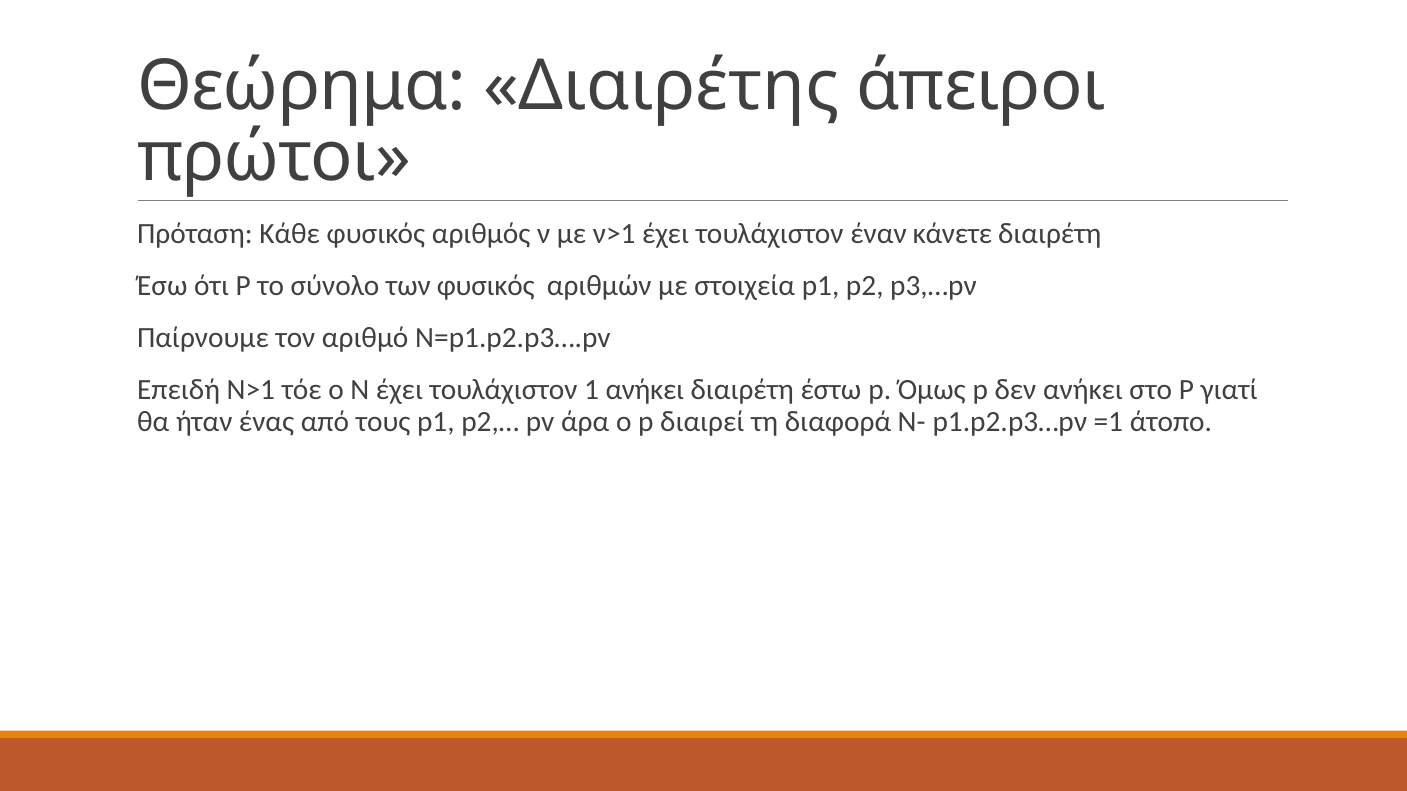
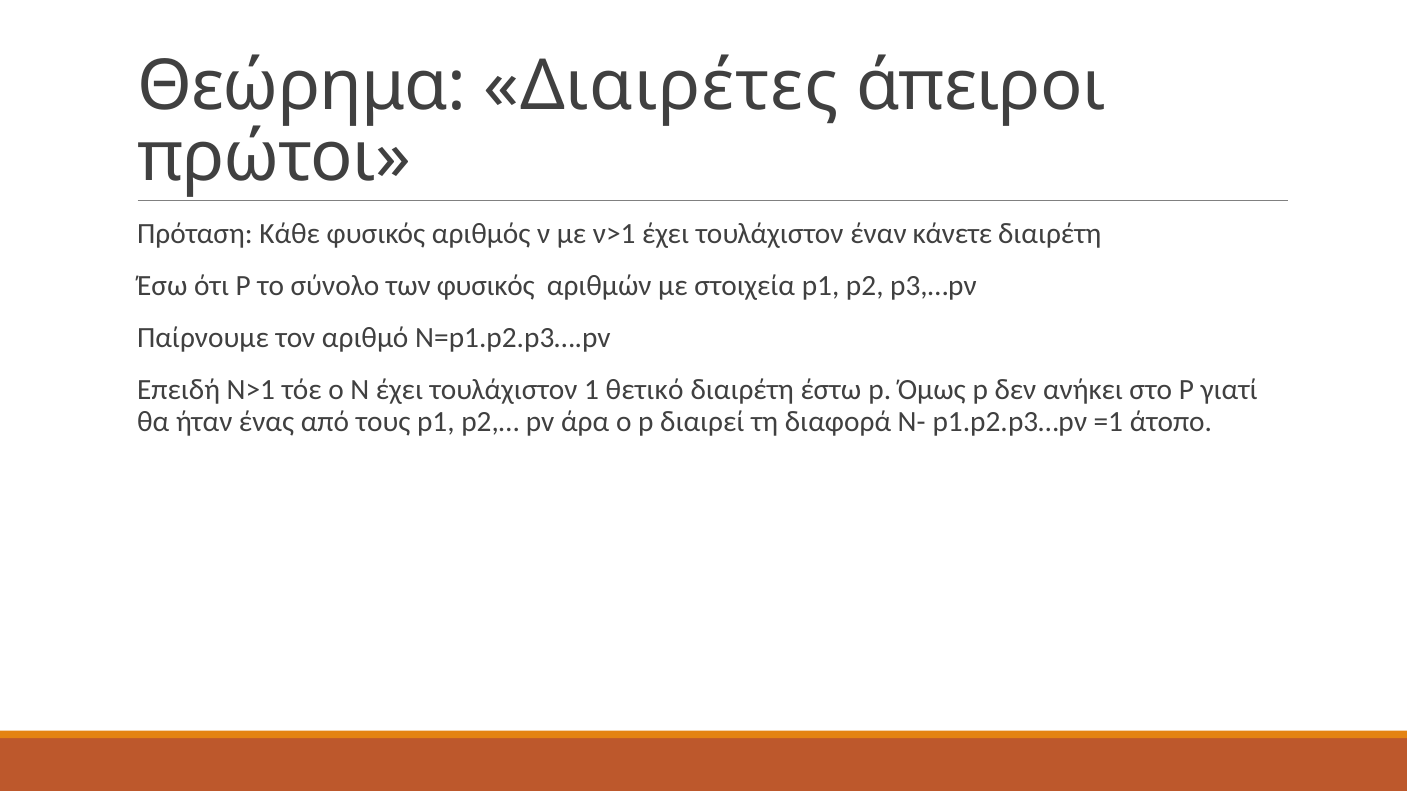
Διαιρέτης: Διαιρέτης -> Διαιρέτες
1 ανήκει: ανήκει -> θετικό
